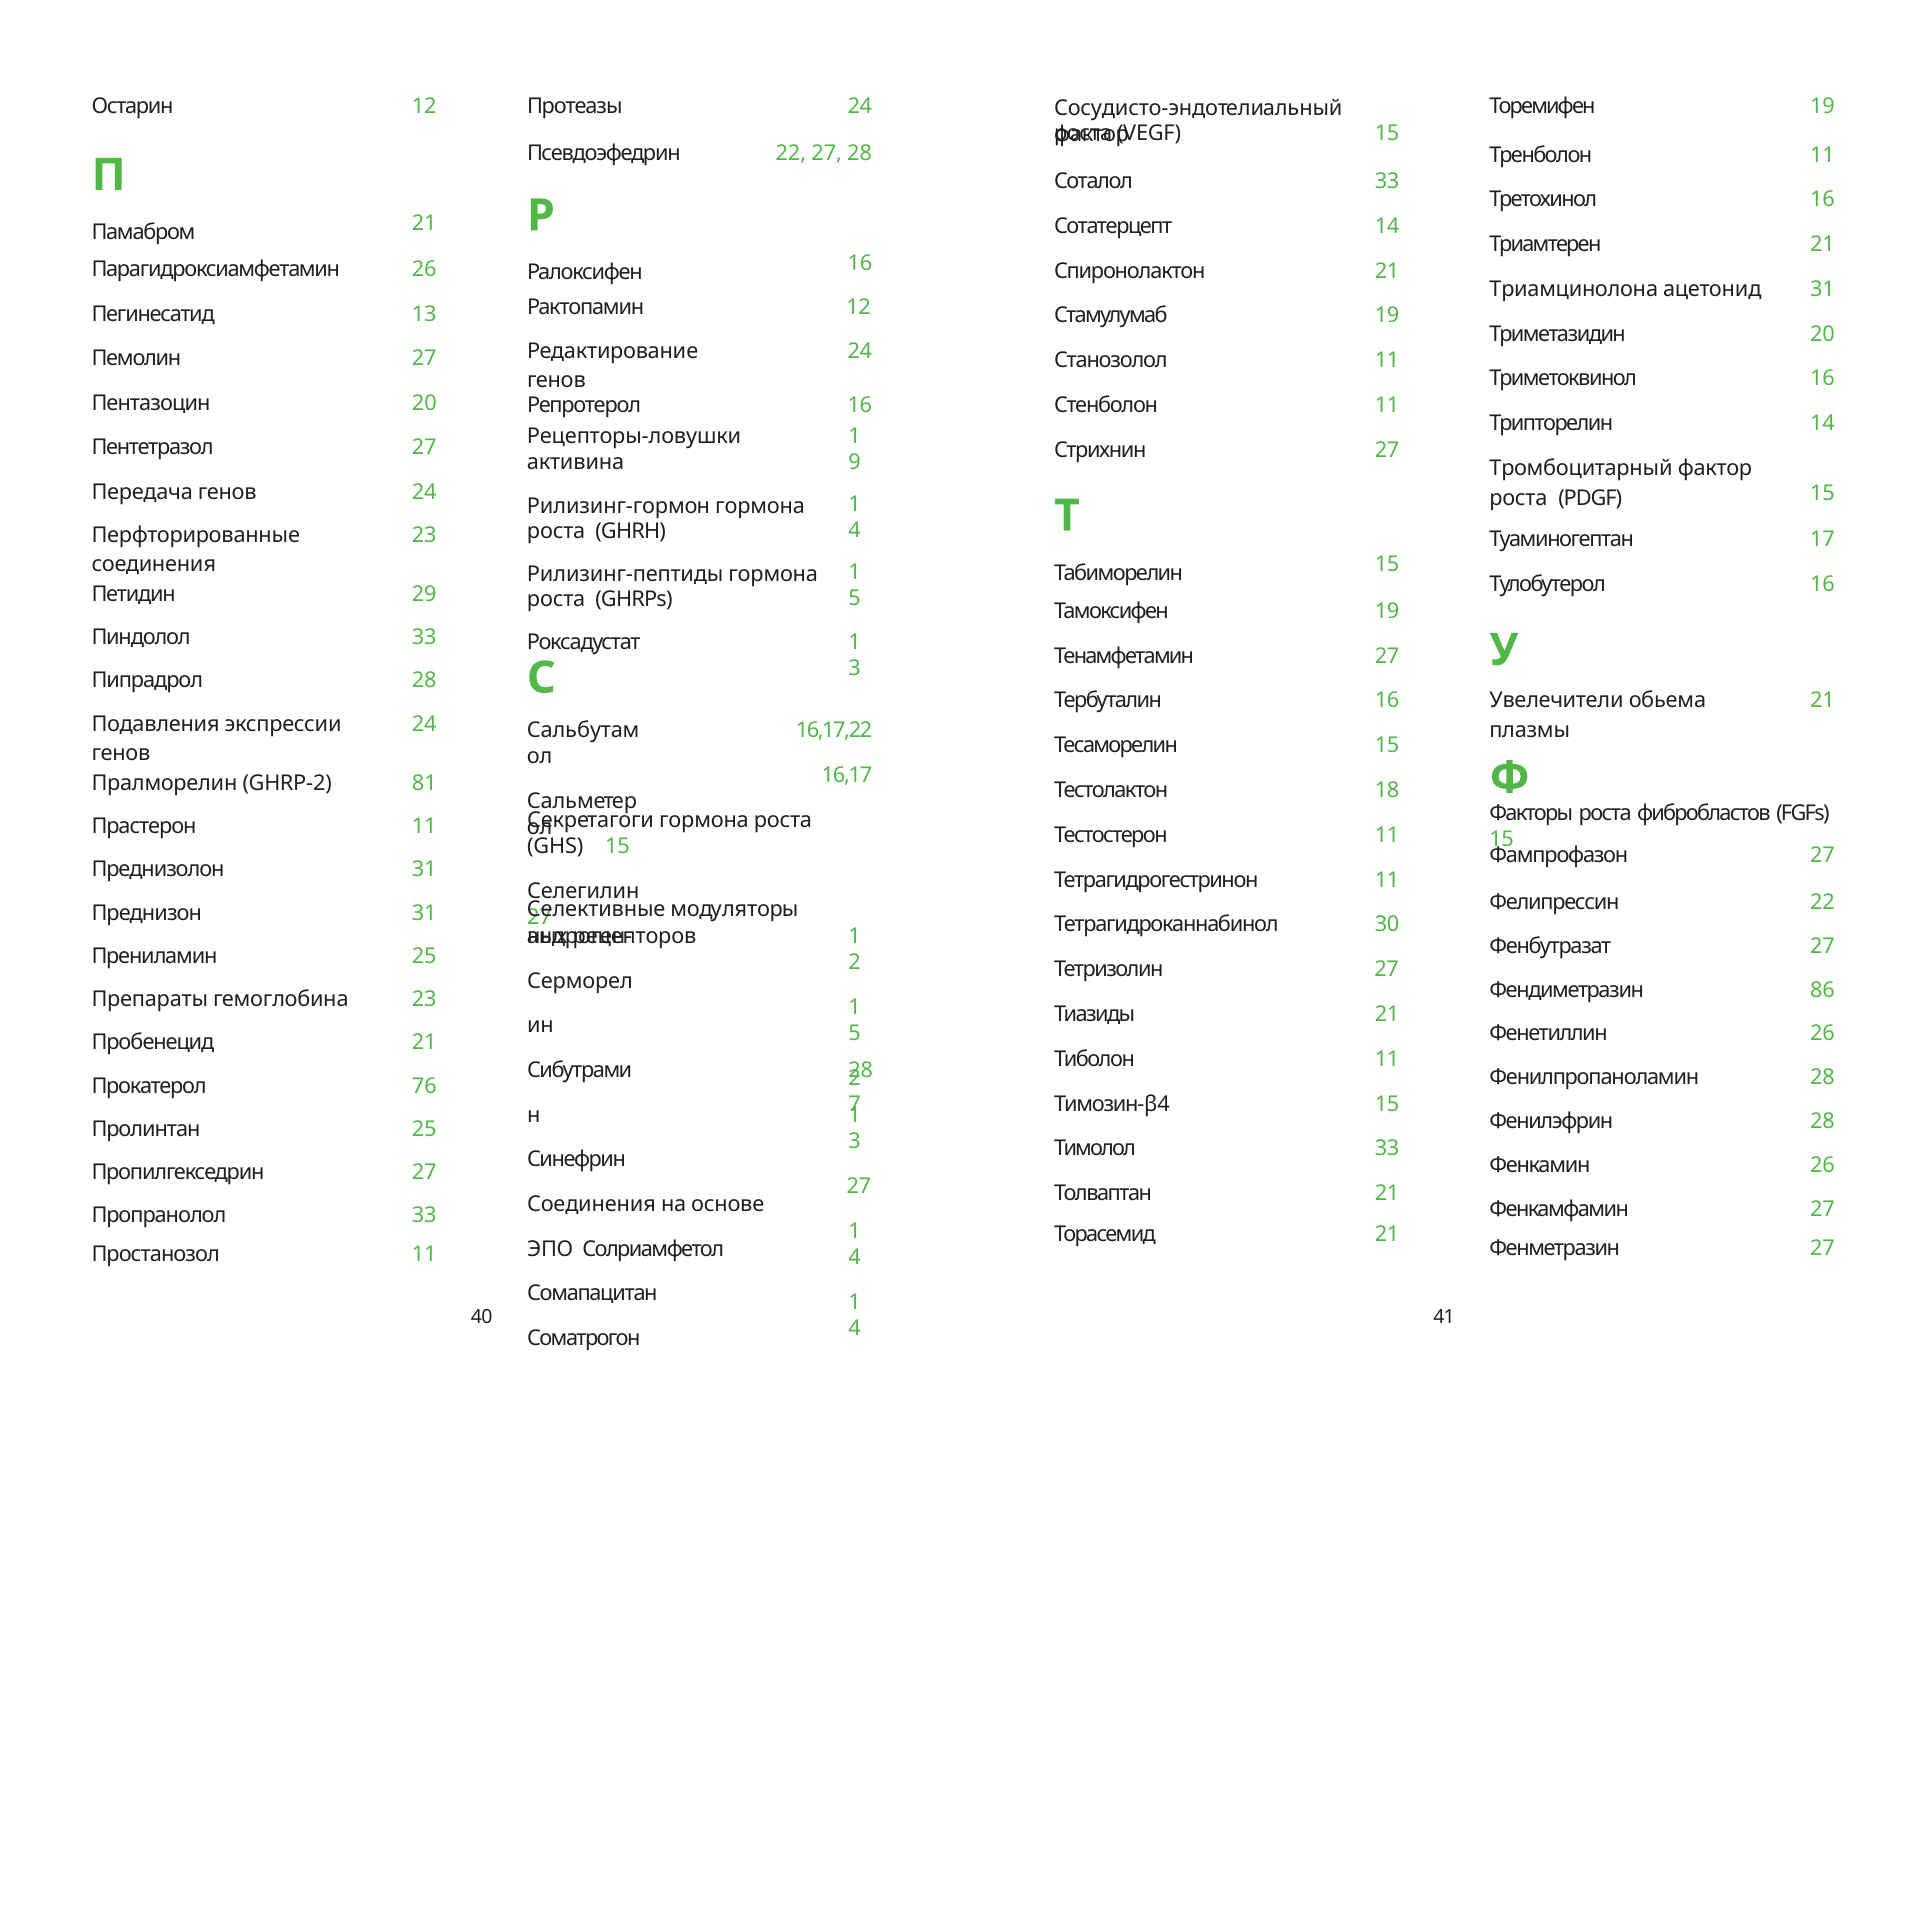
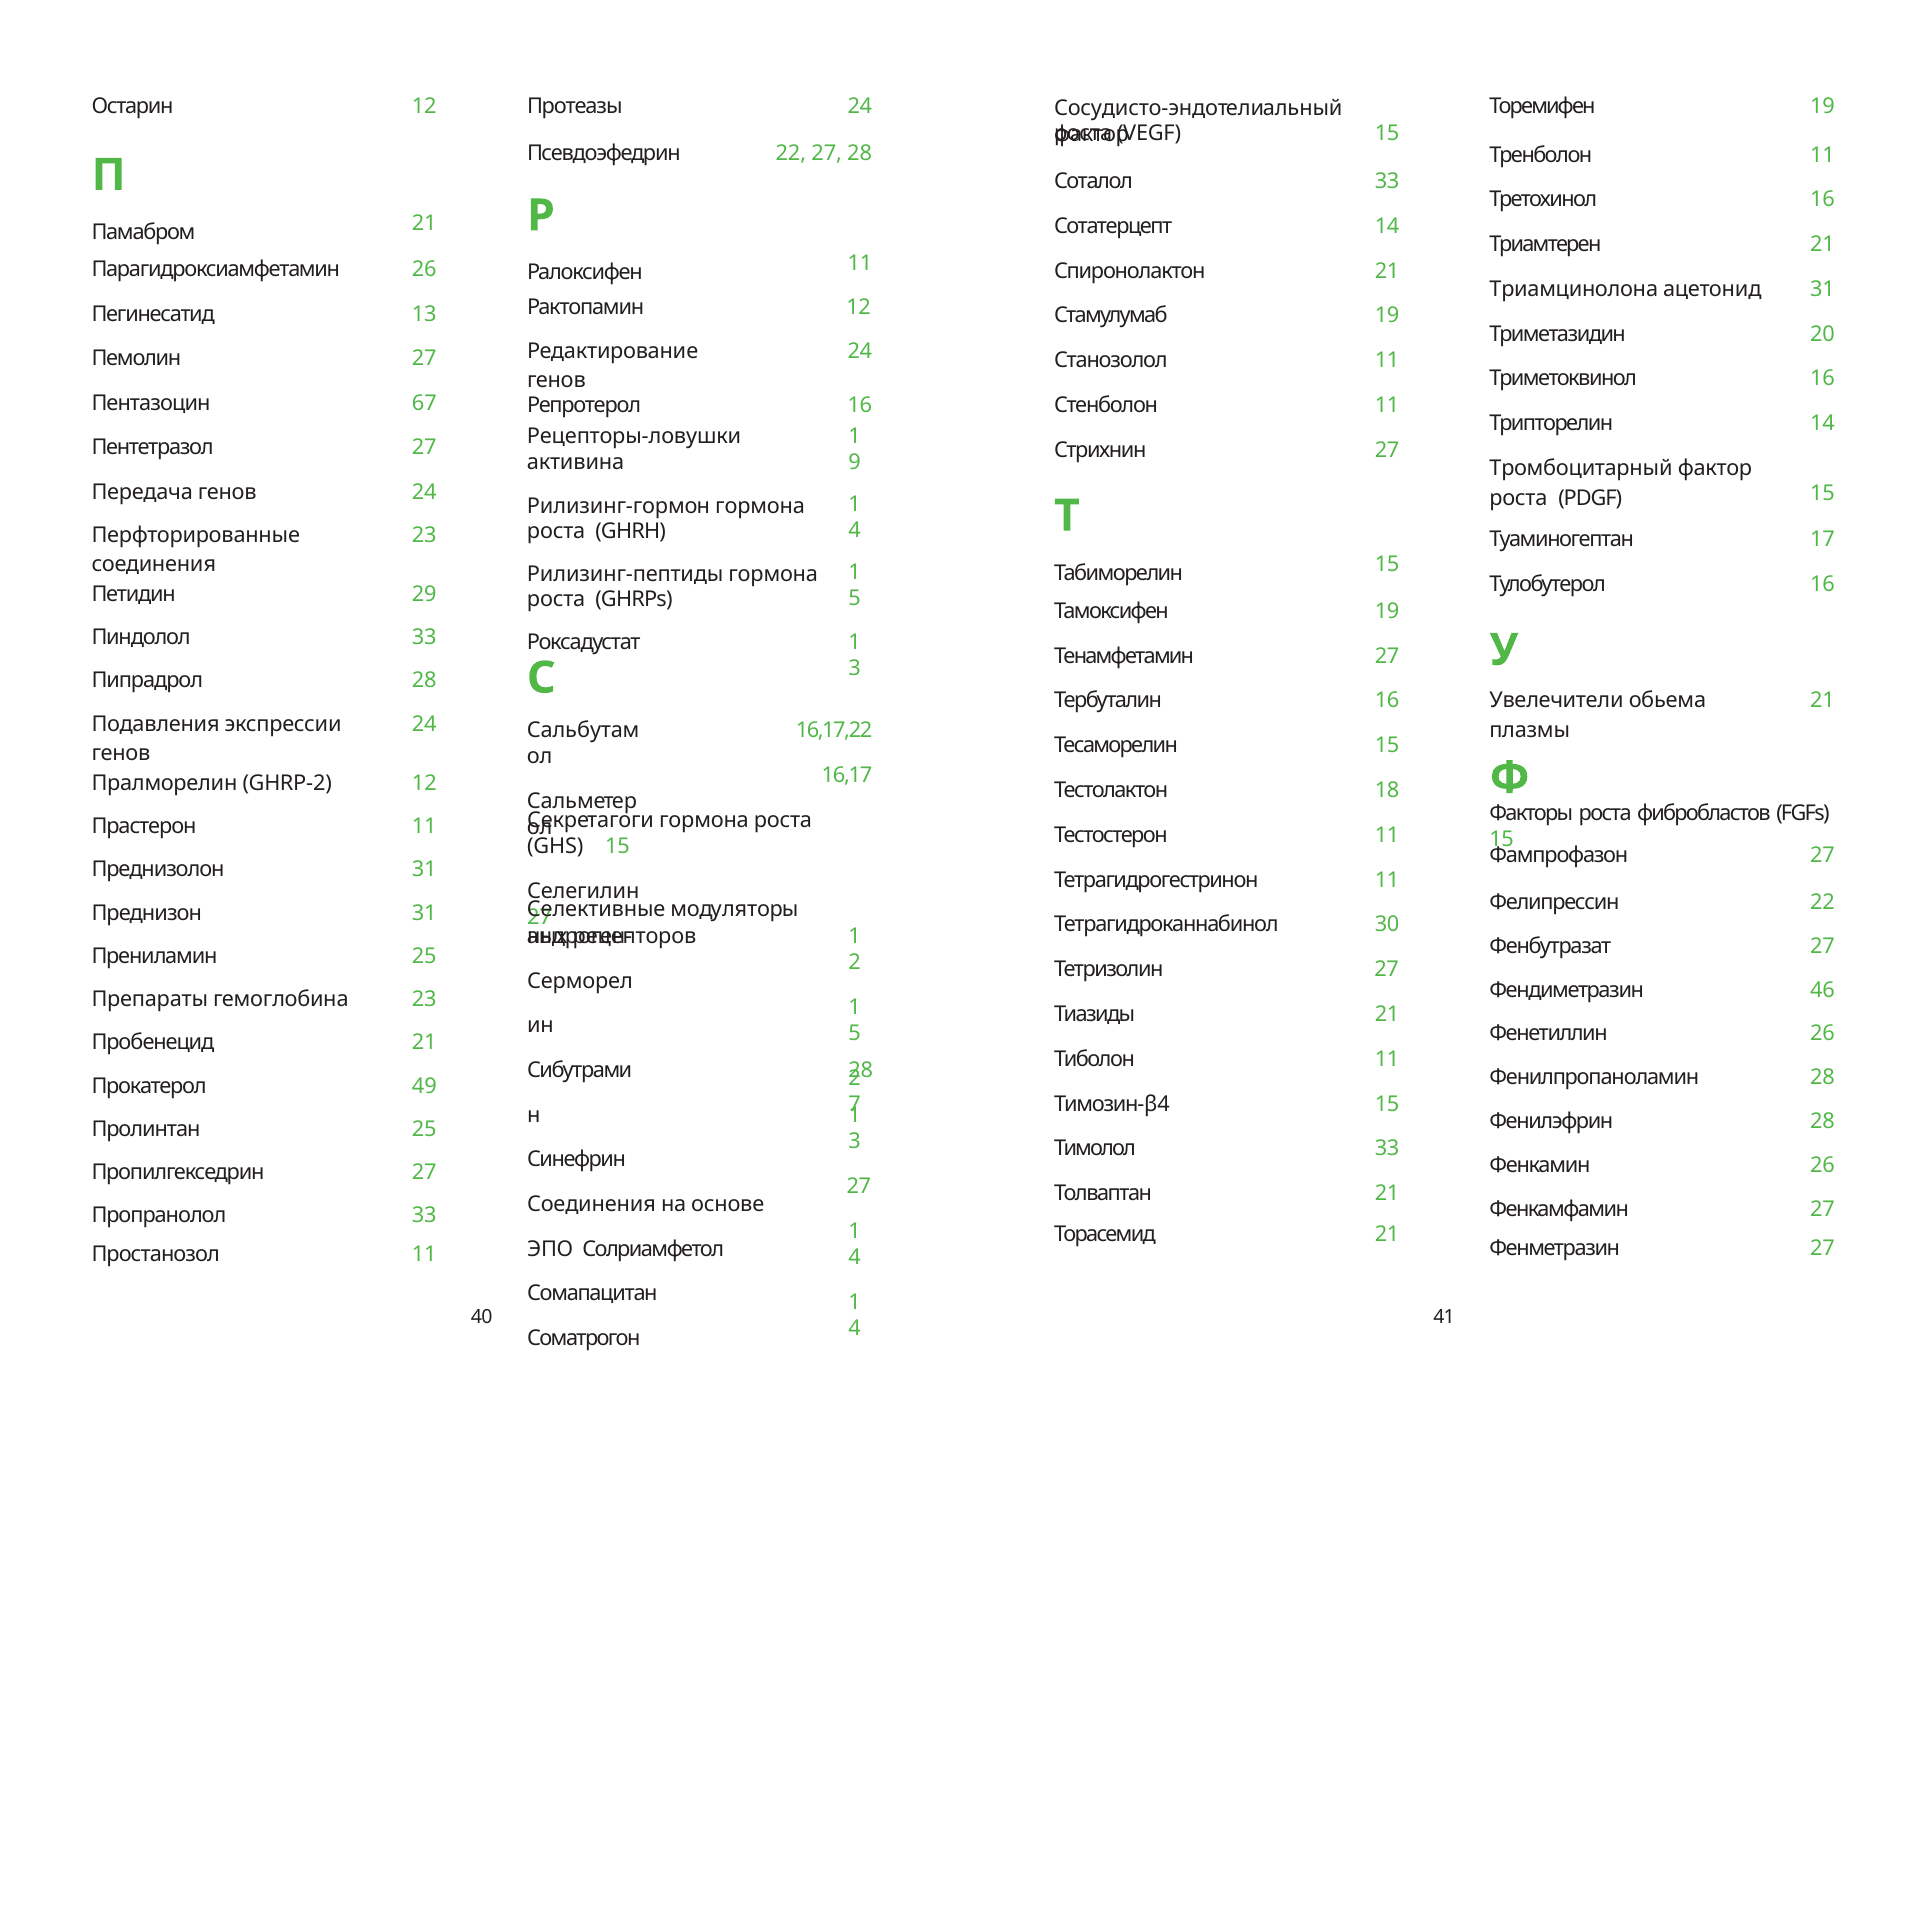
Ралоксифен 16: 16 -> 11
Пентазоцин 20: 20 -> 67
GHRP-2 81: 81 -> 12
86: 86 -> 46
76: 76 -> 49
